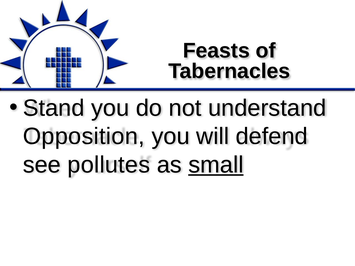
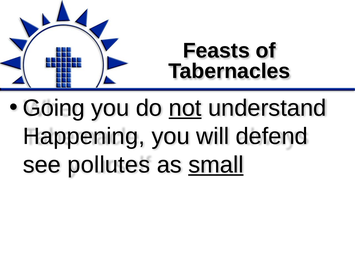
Stand: Stand -> Going
not underline: none -> present
Opposition: Opposition -> Happening
